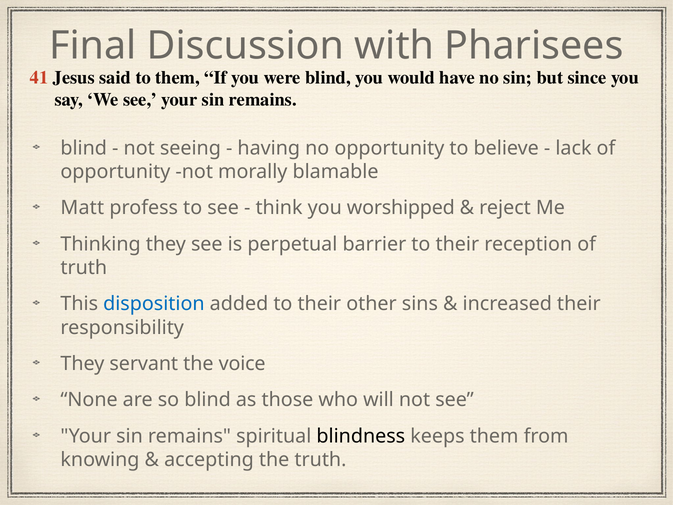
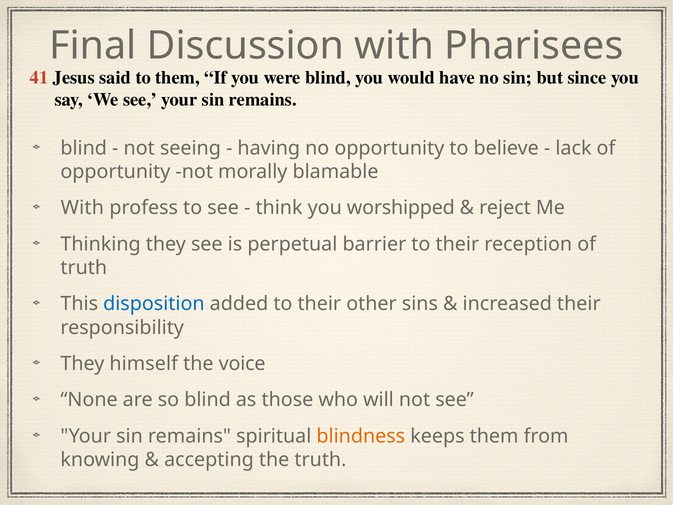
Matt at (82, 208): Matt -> With
servant: servant -> himself
blindness colour: black -> orange
